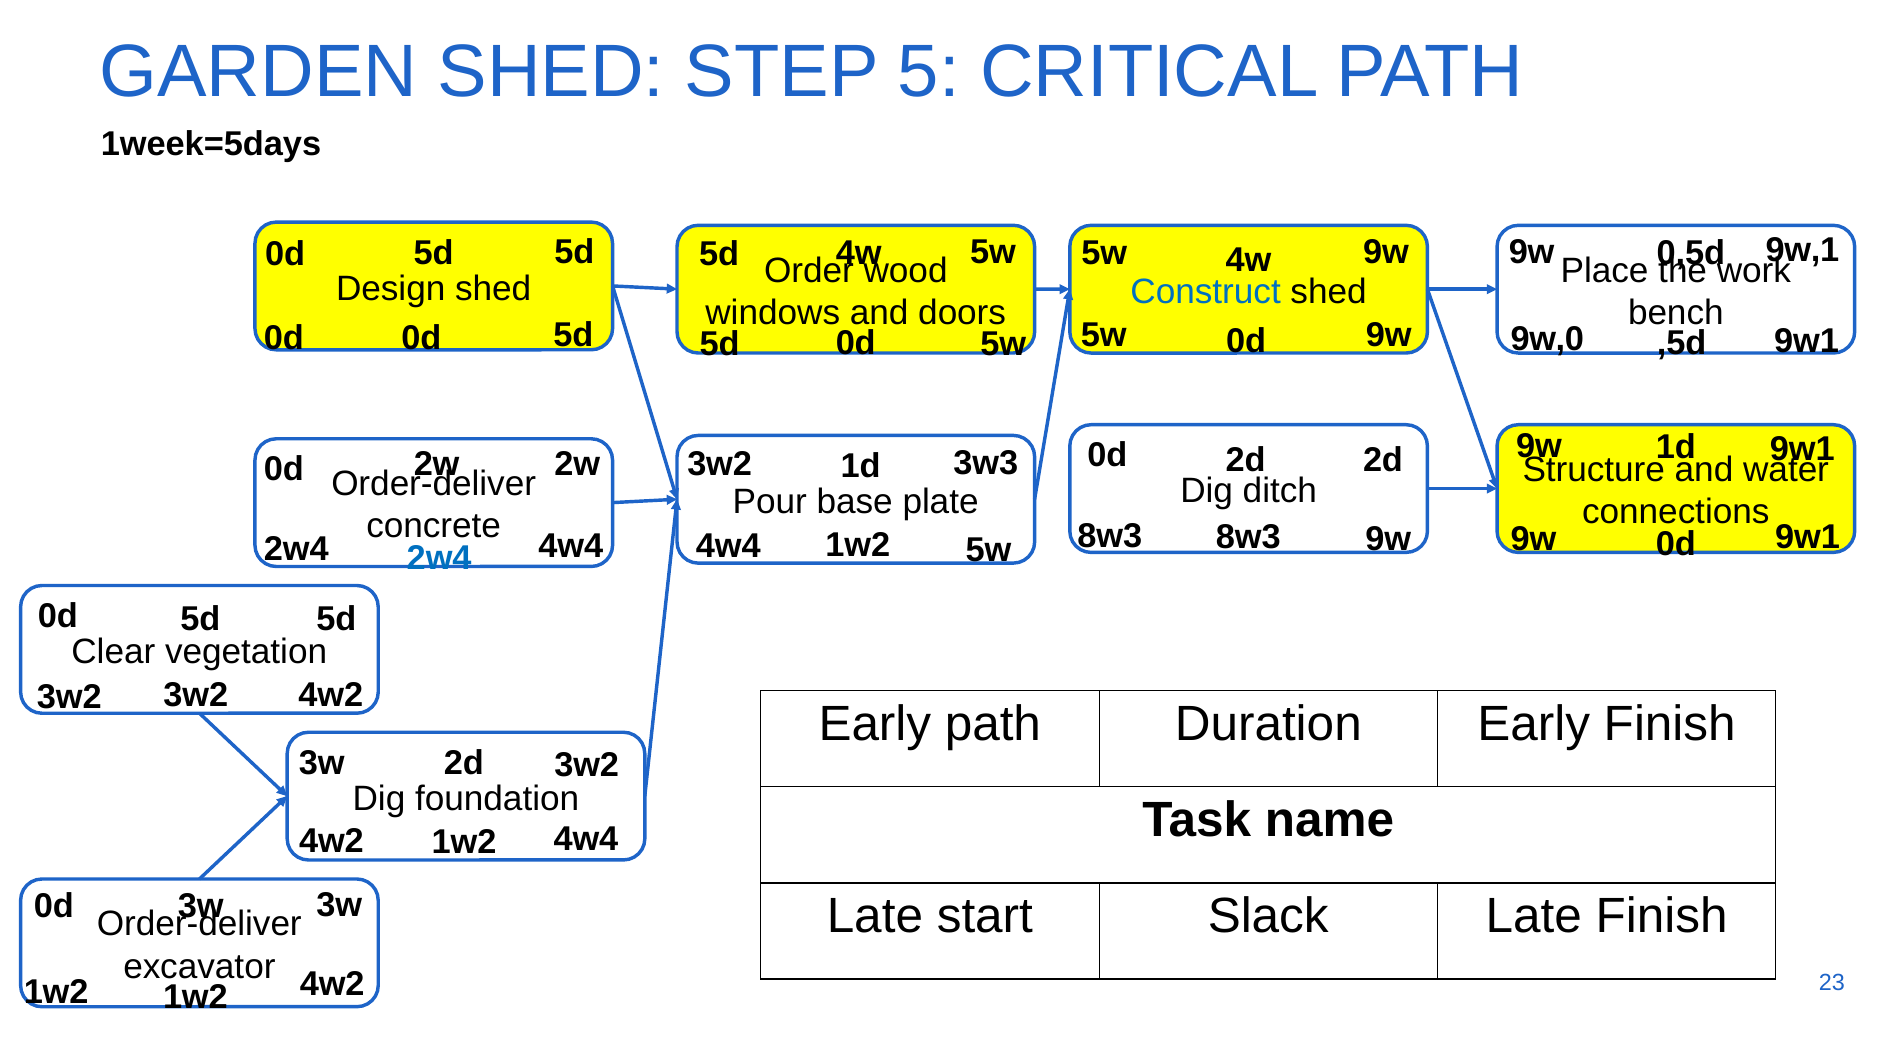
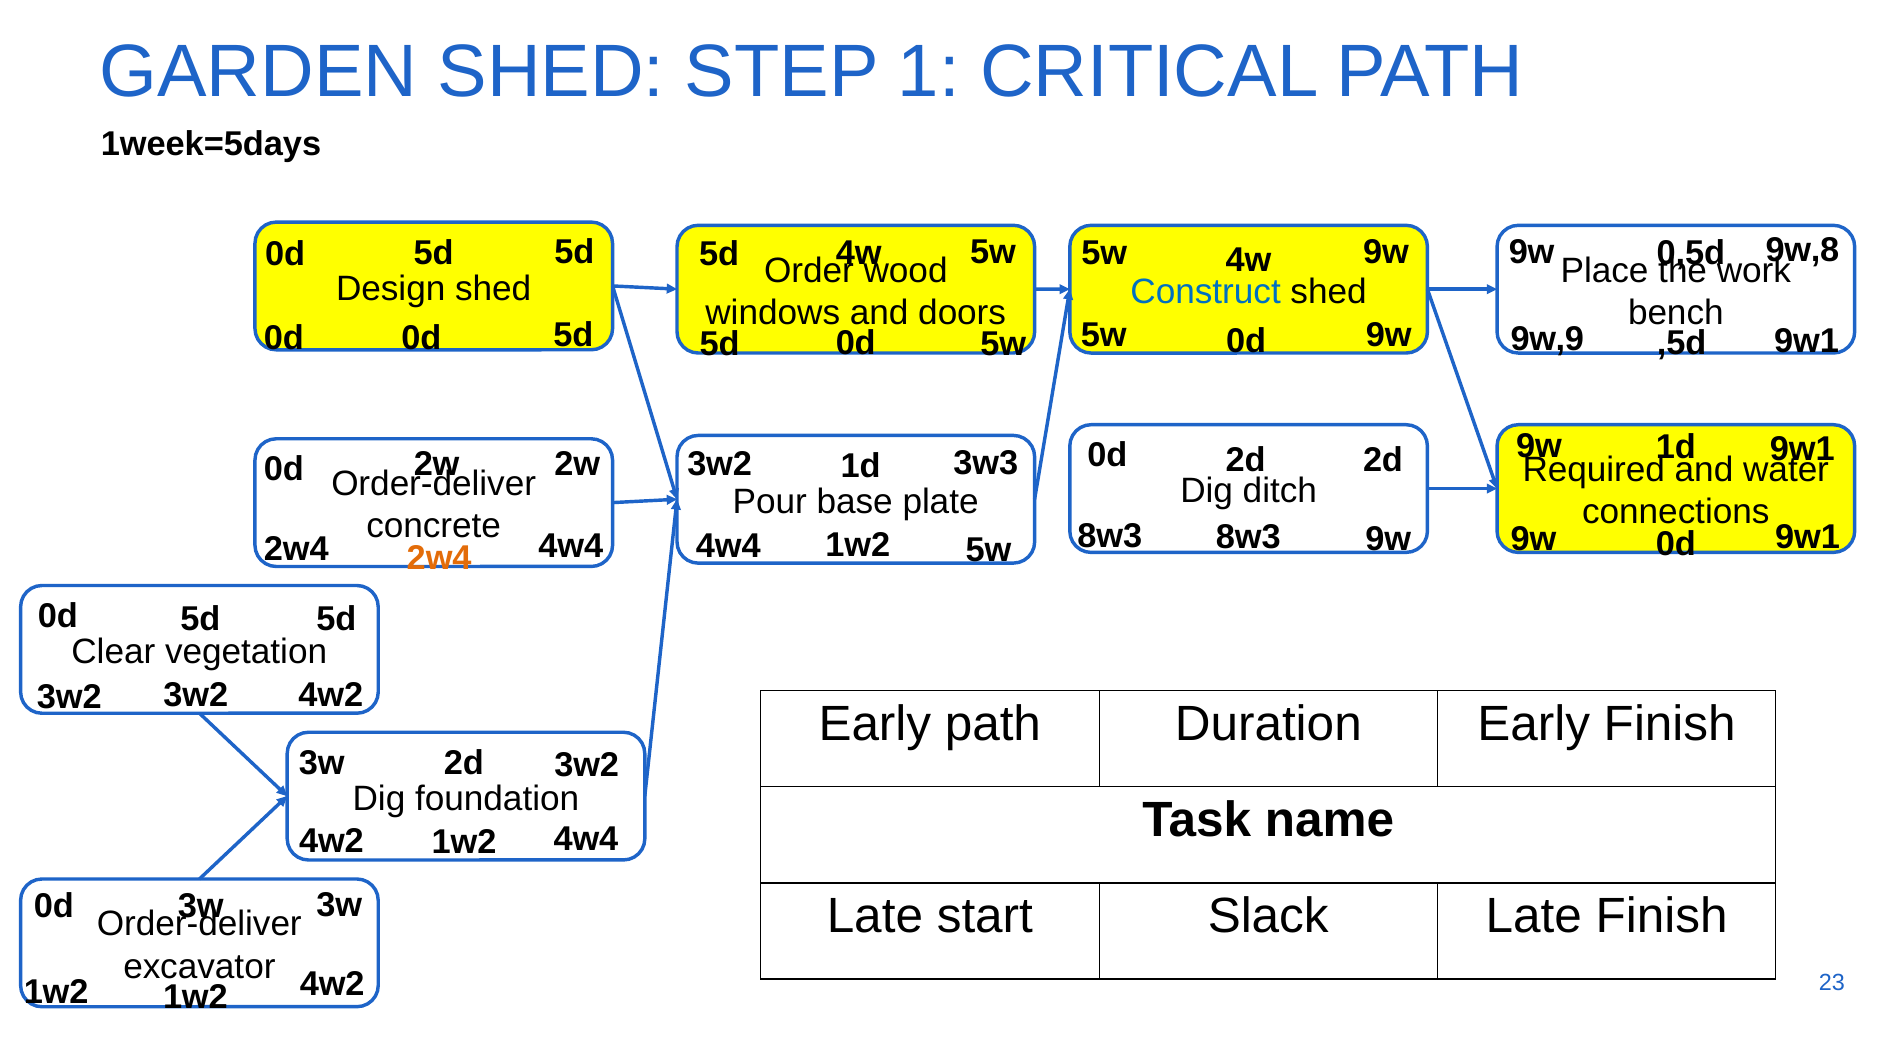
5: 5 -> 1
9w,1: 9w,1 -> 9w,8
9w,0: 9w,0 -> 9w,9
Structure: Structure -> Required
2w4 at (439, 558) colour: blue -> orange
